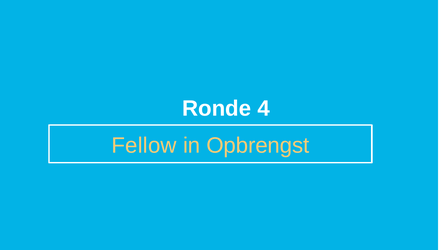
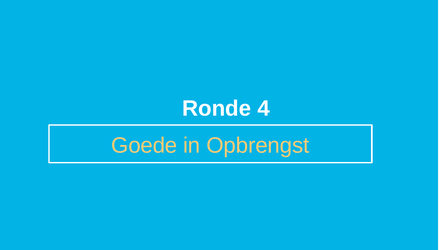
Fellow: Fellow -> Goede
